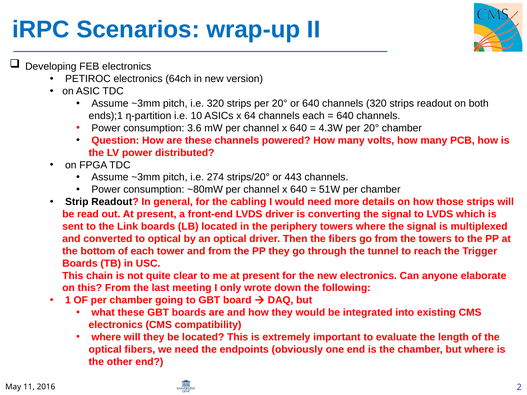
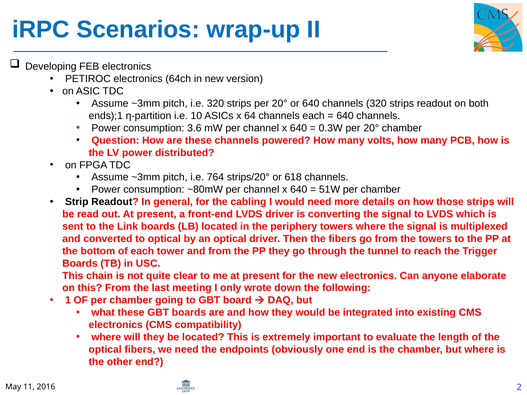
4.3W: 4.3W -> 0.3W
274: 274 -> 764
443: 443 -> 618
